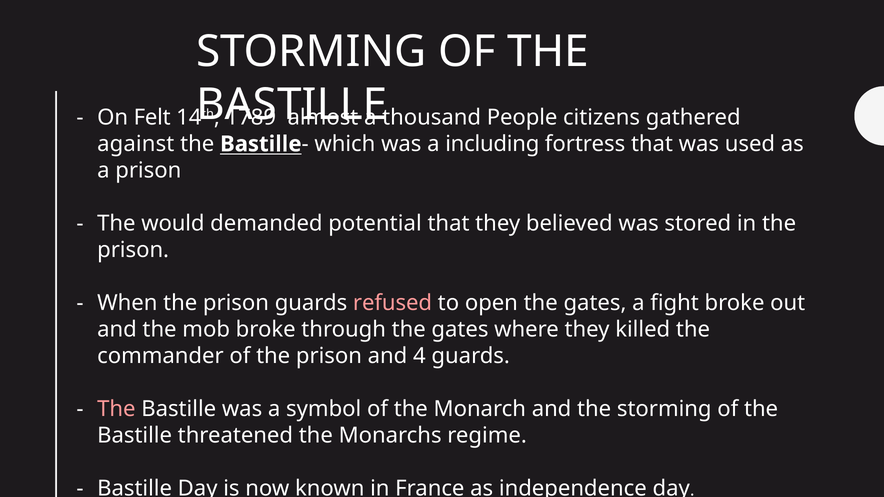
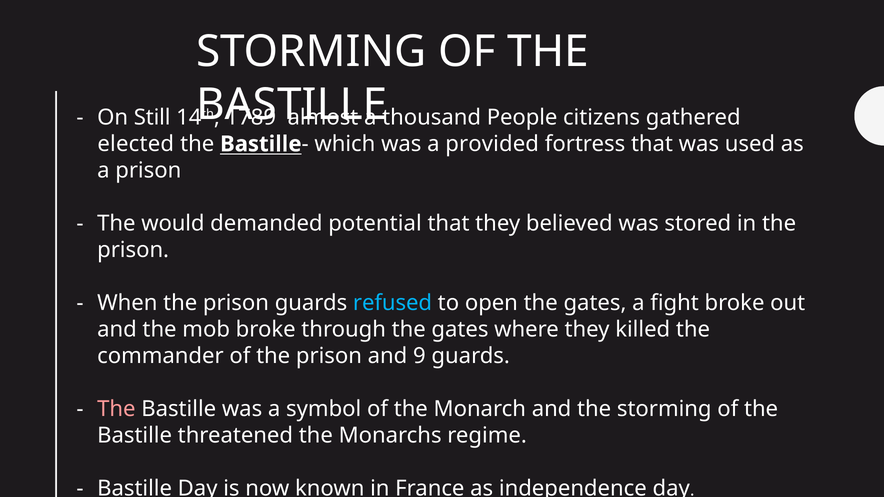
Felt: Felt -> Still
against: against -> elected
including: including -> provided
refused colour: pink -> light blue
4: 4 -> 9
